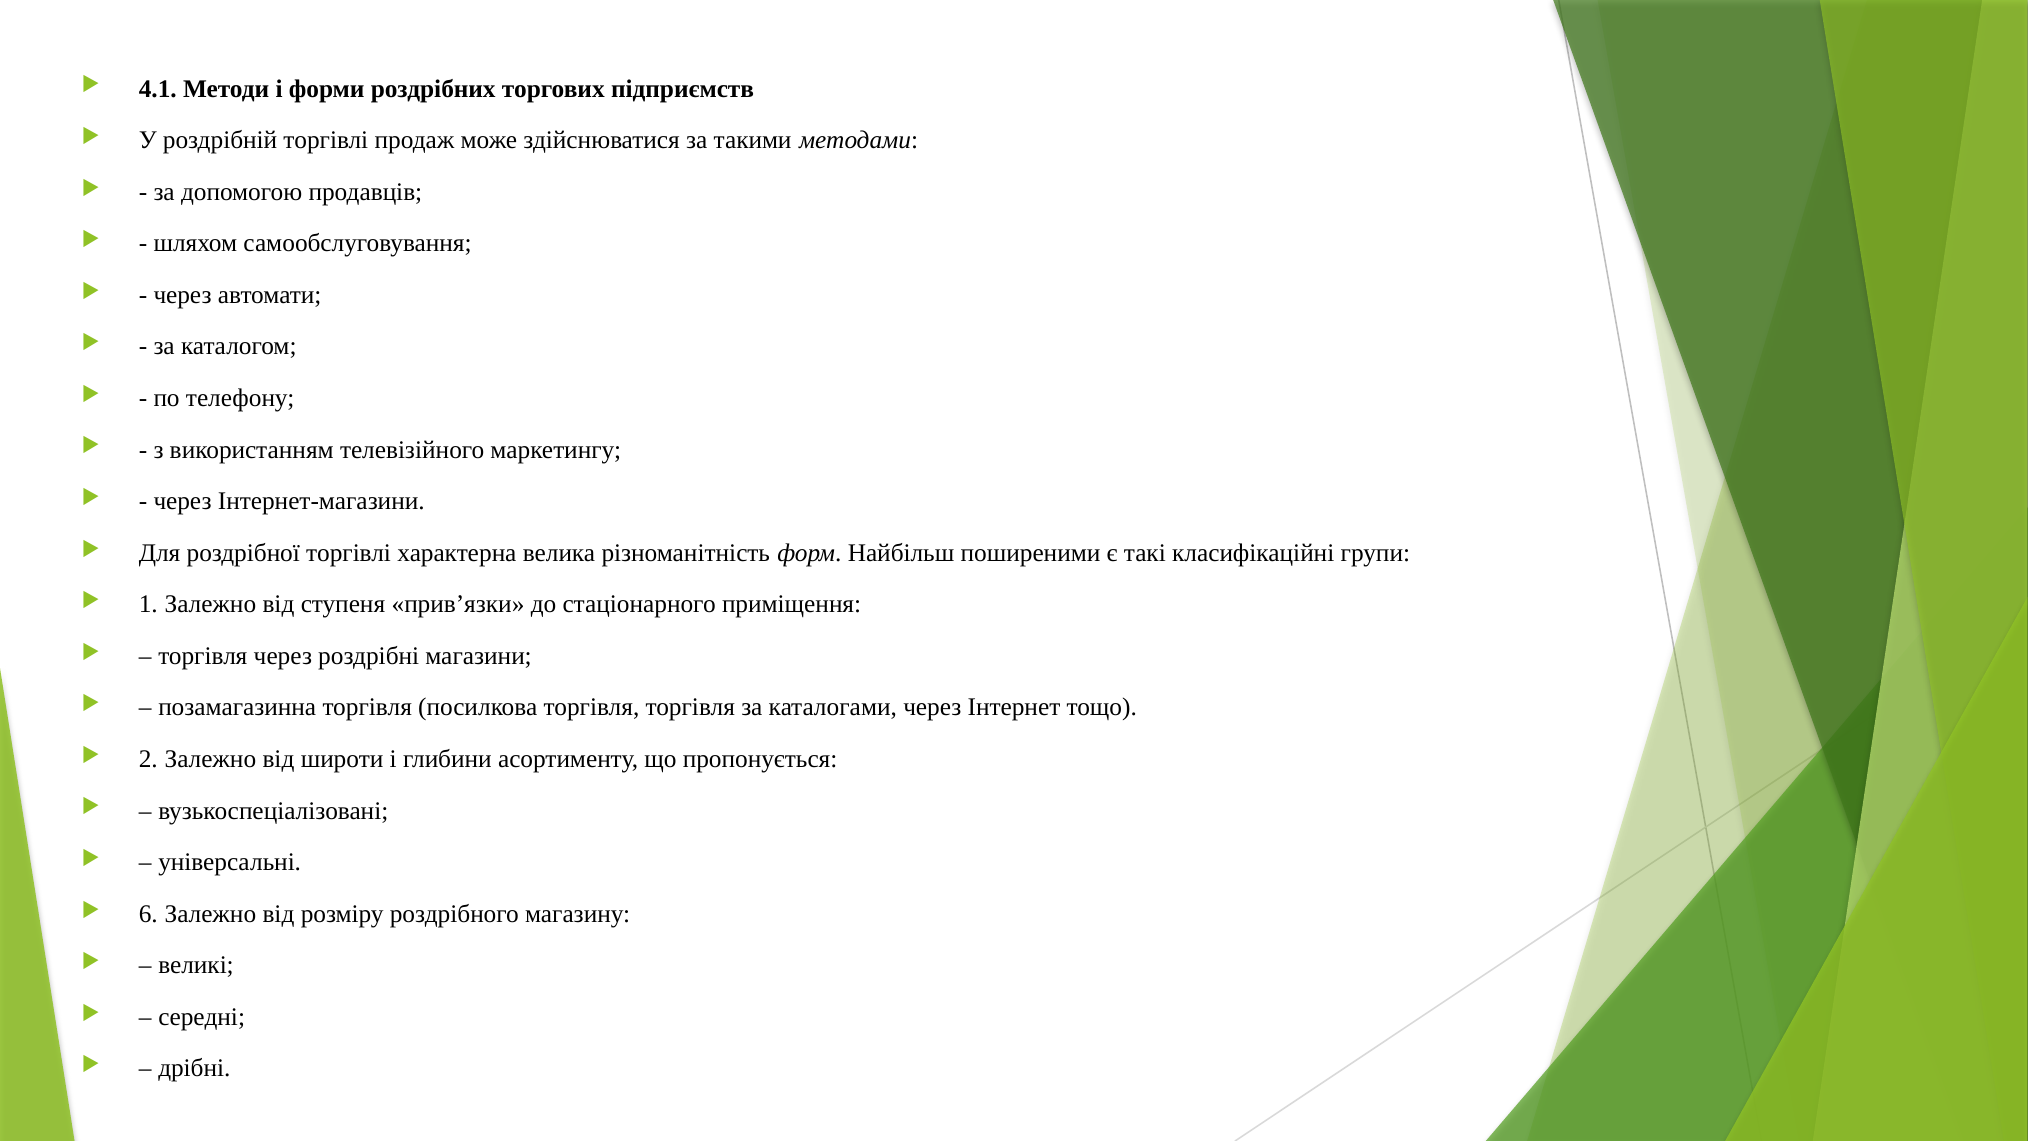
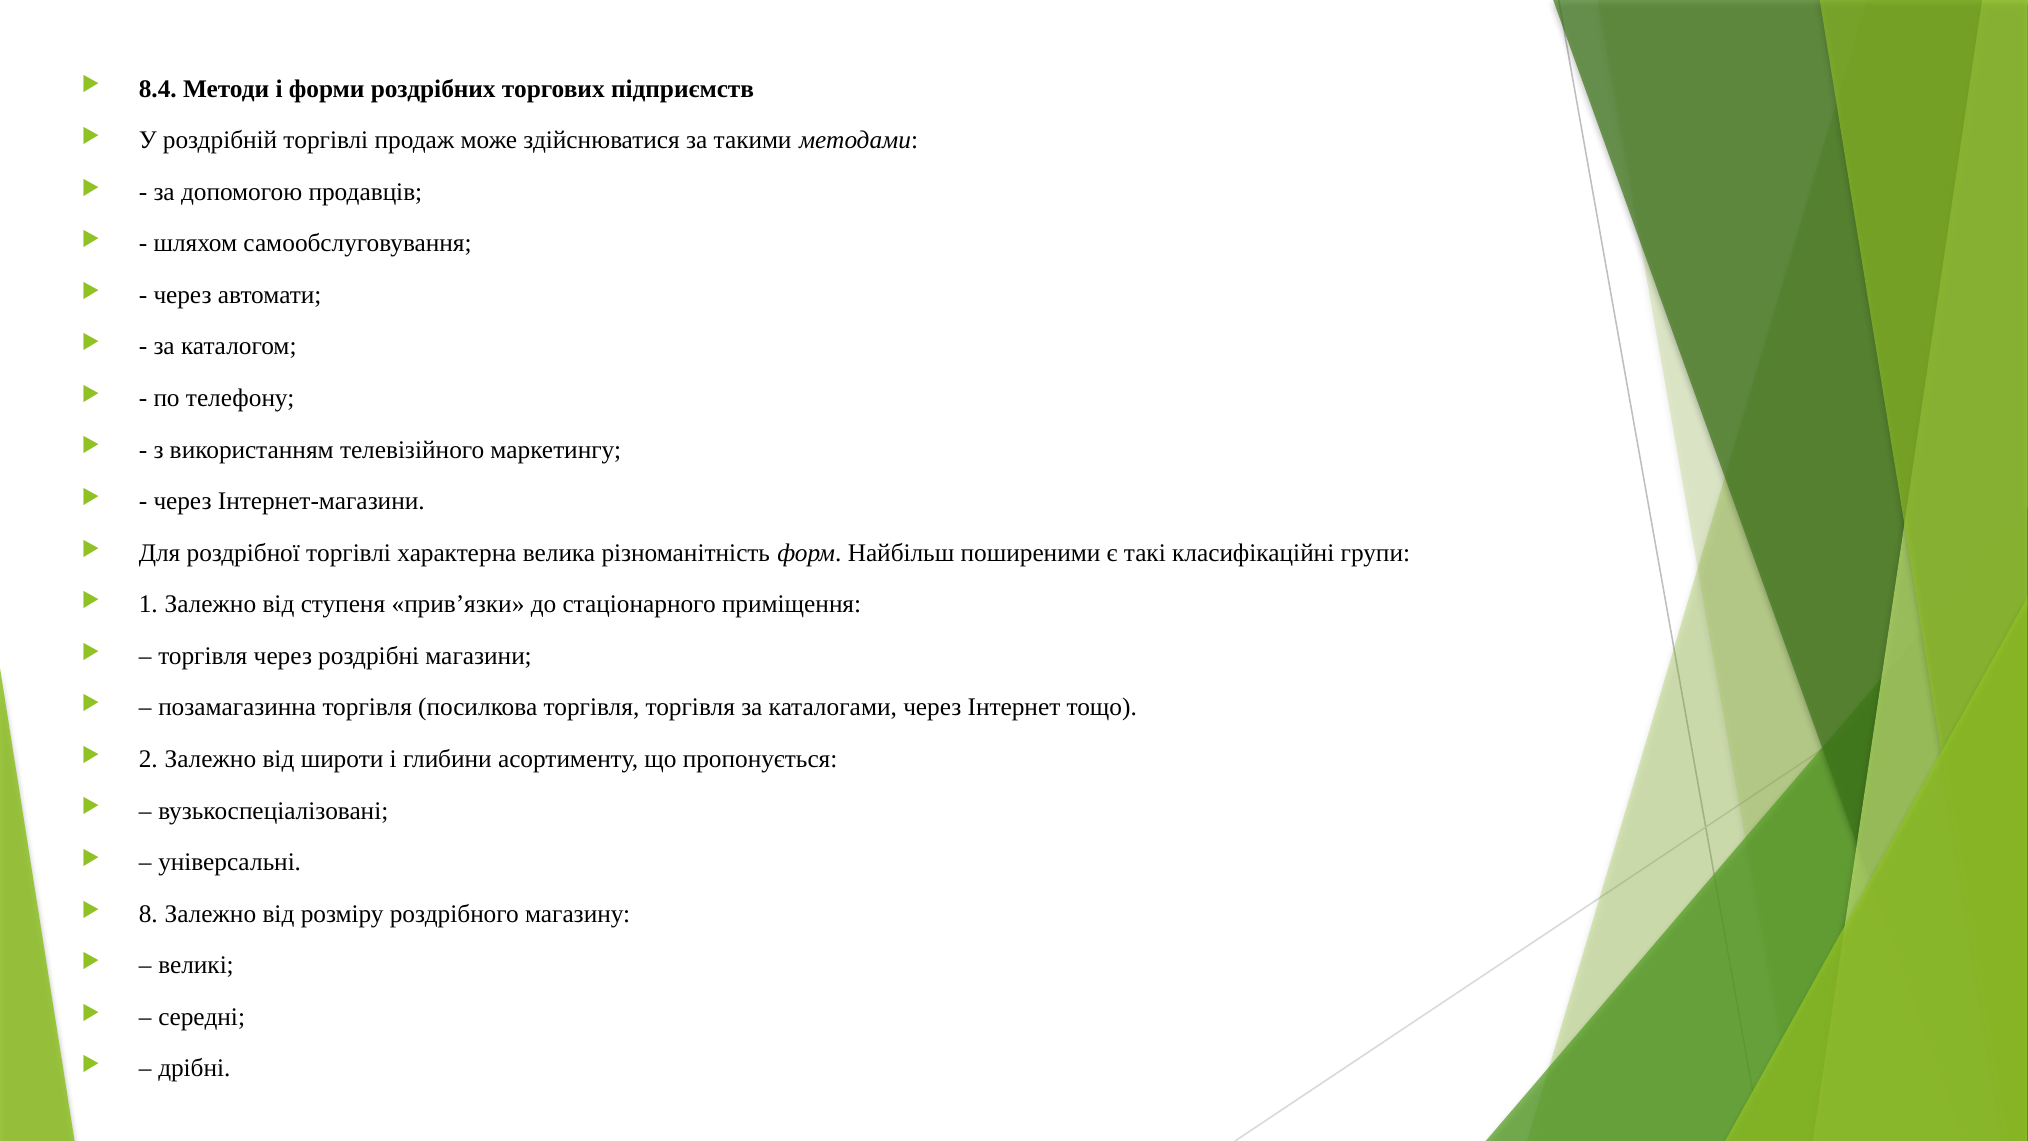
4.1: 4.1 -> 8.4
6: 6 -> 8
